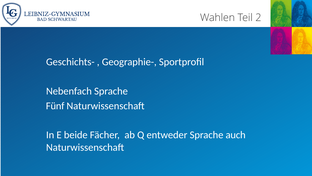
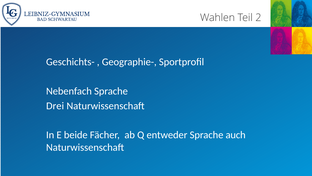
Fünf: Fünf -> Drei
